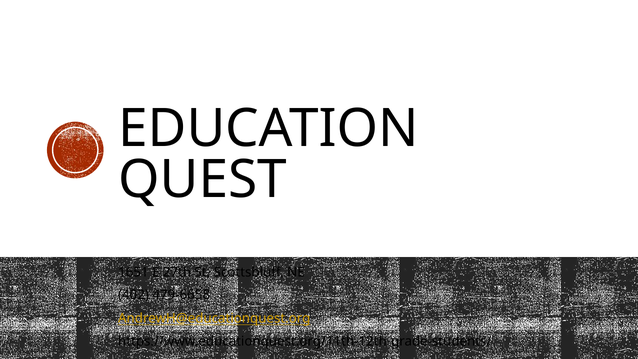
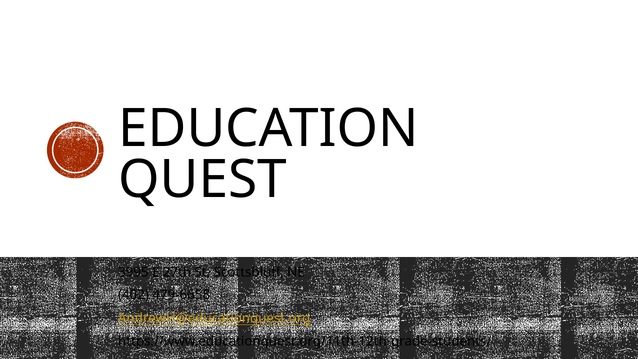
1651: 1651 -> 3995
